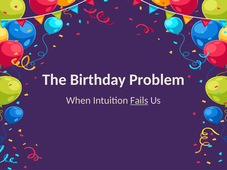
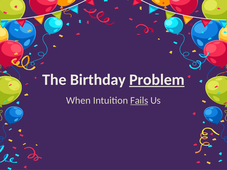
Problem underline: none -> present
